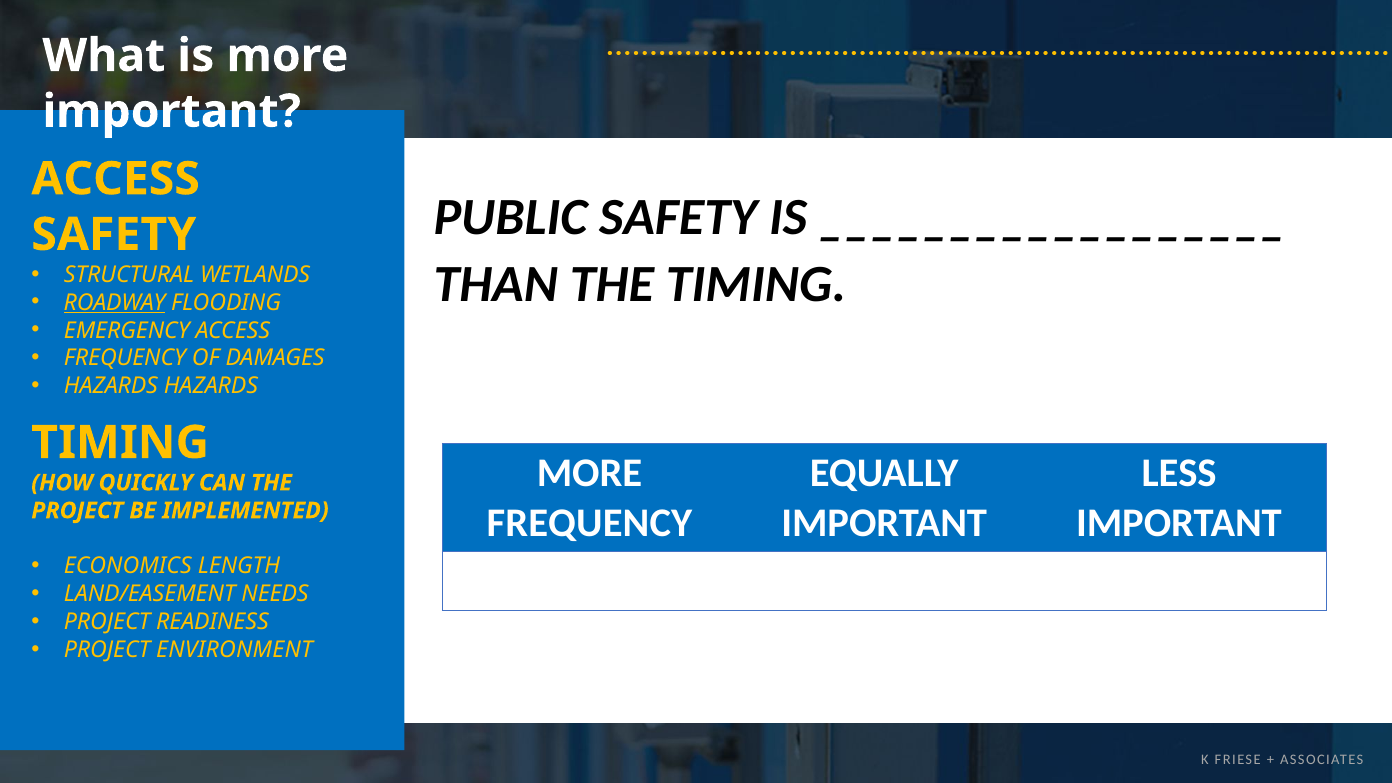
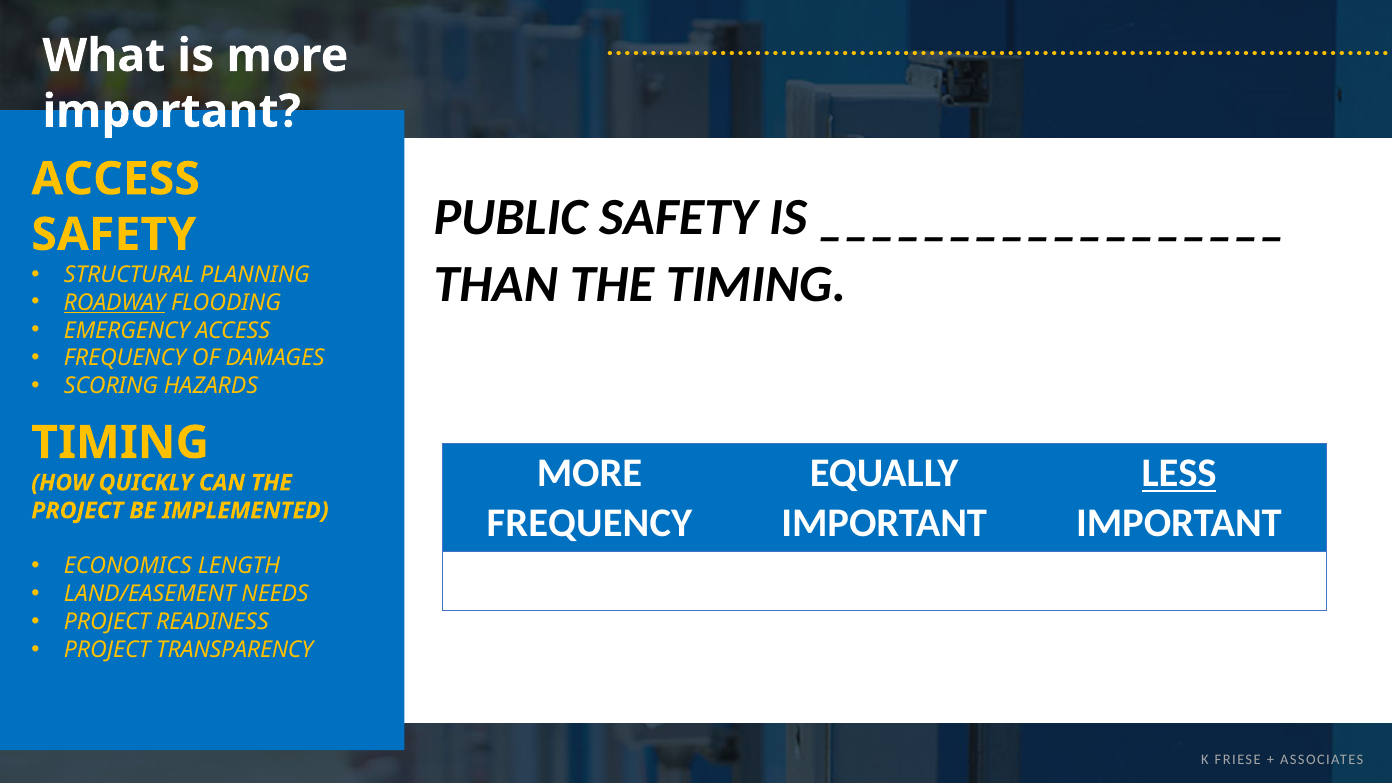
WETLANDS: WETLANDS -> PLANNING
HAZARDS at (111, 386): HAZARDS -> SCORING
LESS underline: none -> present
ENVIRONMENT: ENVIRONMENT -> TRANSPARENCY
